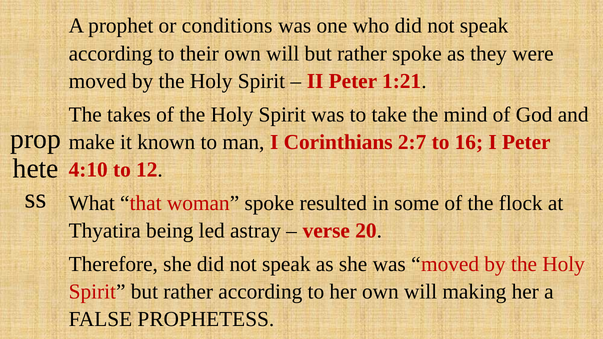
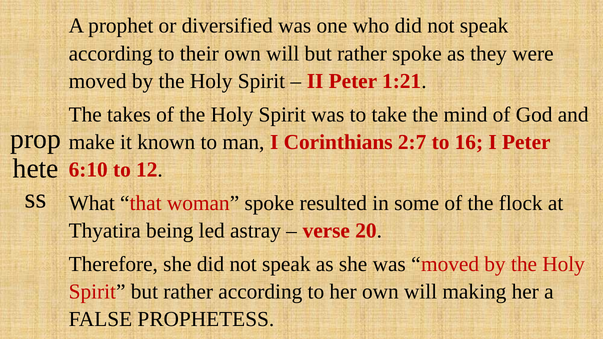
conditions: conditions -> diversified
4:10: 4:10 -> 6:10
